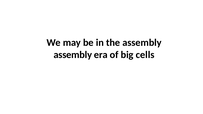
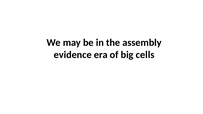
assembly at (73, 55): assembly -> evidence
